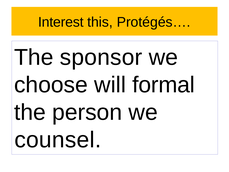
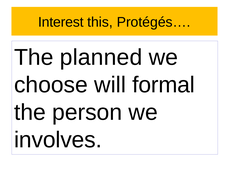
sponsor: sponsor -> planned
counsel: counsel -> involves
